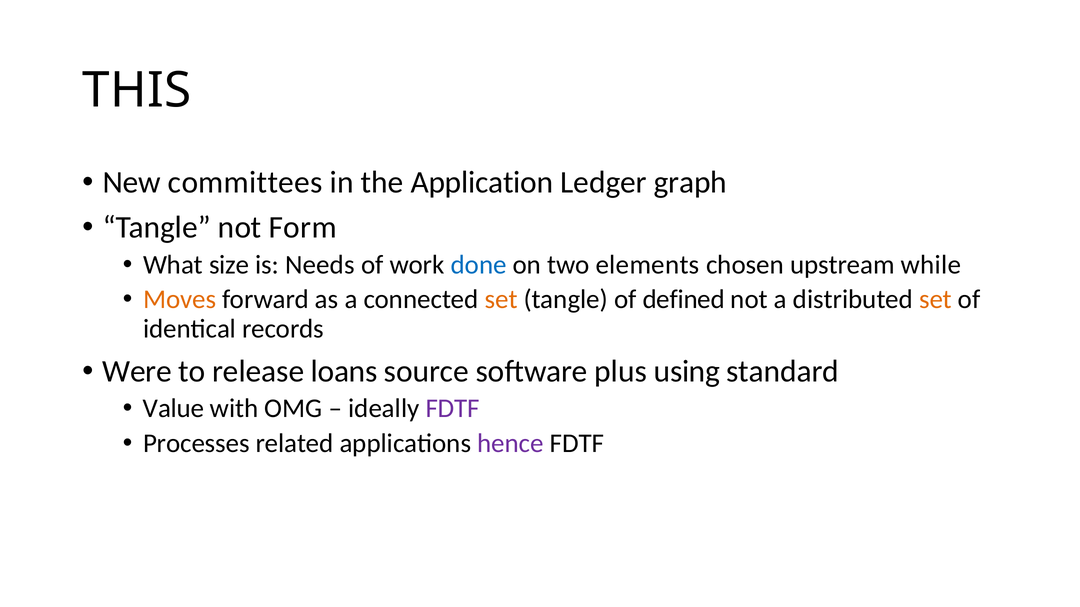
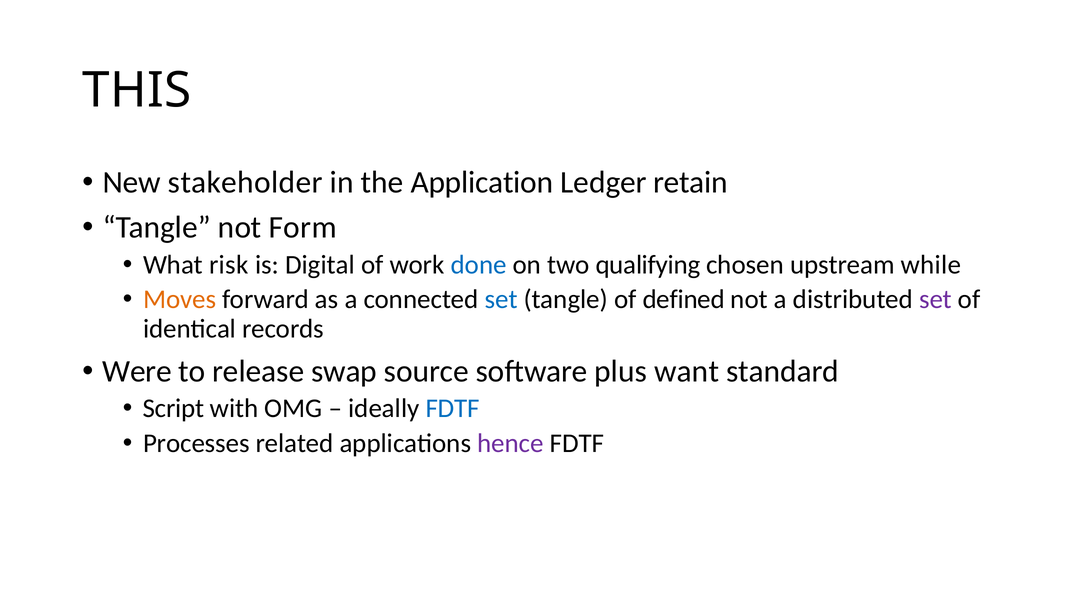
committees: committees -> stakeholder
graph: graph -> retain
size: size -> risk
Needs: Needs -> Digital
elements: elements -> qualifying
set at (501, 300) colour: orange -> blue
set at (935, 300) colour: orange -> purple
loans: loans -> swap
using: using -> want
Value: Value -> Script
FDTF at (453, 409) colour: purple -> blue
